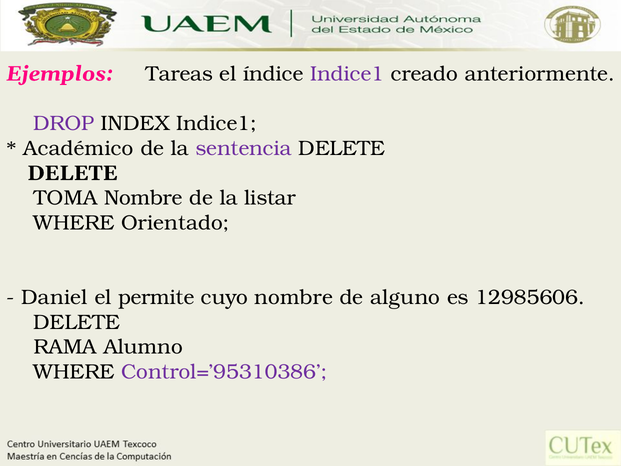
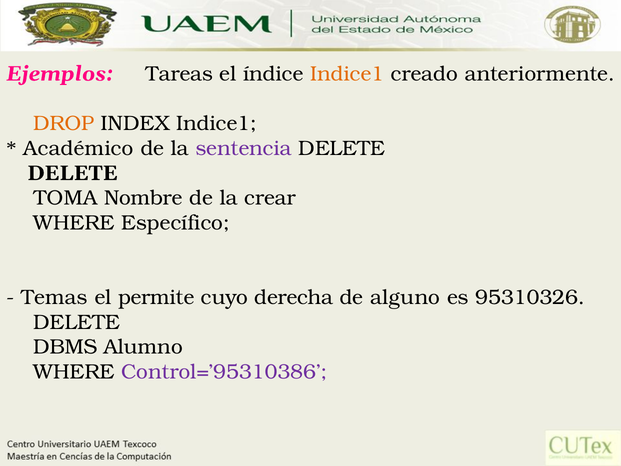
Indice1 at (347, 74) colour: purple -> orange
DROP colour: purple -> orange
listar: listar -> crear
Orientado: Orientado -> Específico
Daniel: Daniel -> Temas
cuyo nombre: nombre -> derecha
12985606: 12985606 -> 95310326
RAMA: RAMA -> DBMS
